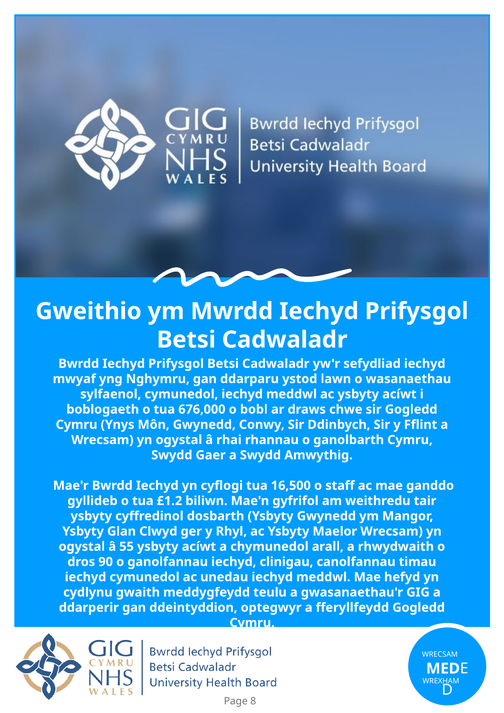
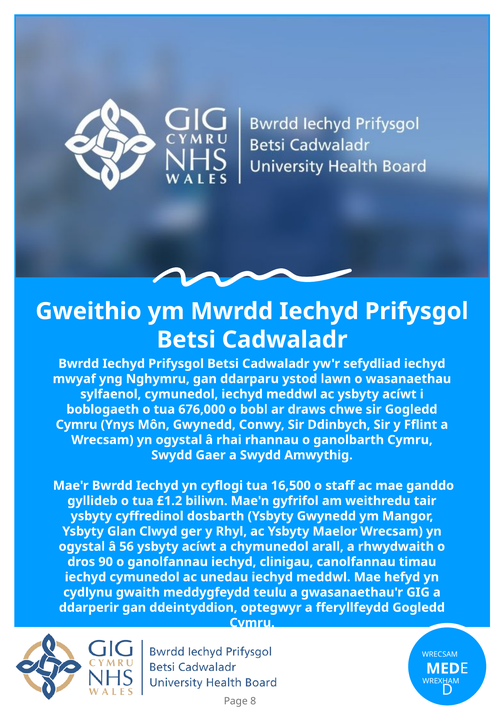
55: 55 -> 56
